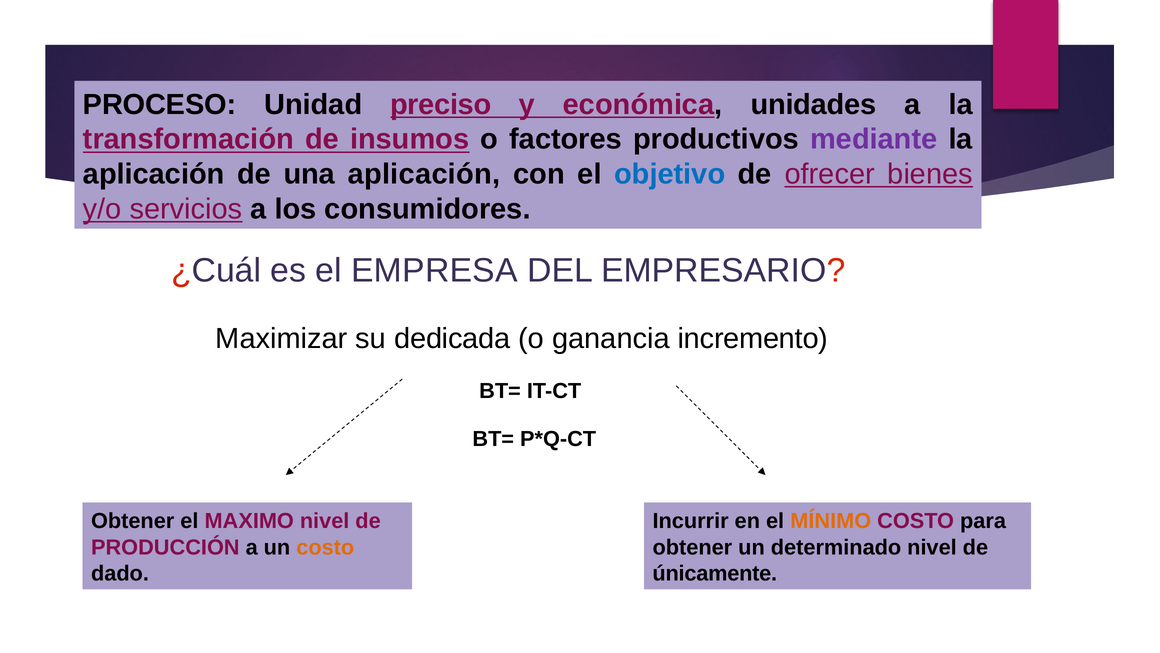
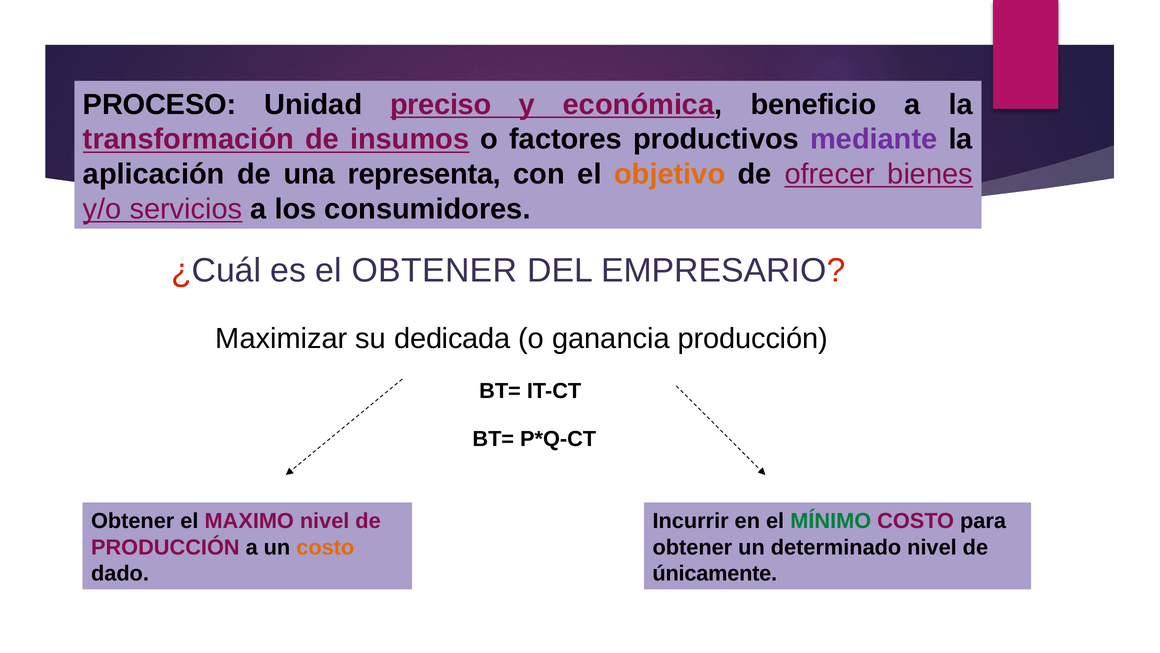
unidades: unidades -> beneficio
una aplicación: aplicación -> representa
objetivo colour: blue -> orange
el EMPRESA: EMPRESA -> OBTENER
ganancia incremento: incremento -> producción
MÍNIMO colour: orange -> green
